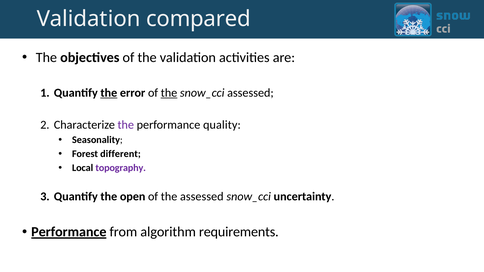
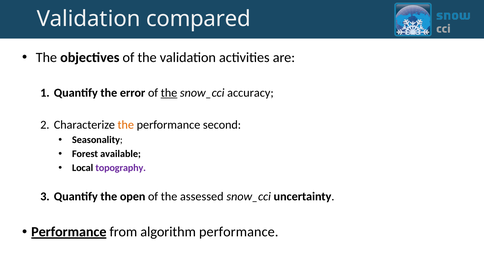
the at (109, 93) underline: present -> none
snow_cci assessed: assessed -> accuracy
the at (126, 125) colour: purple -> orange
quality: quality -> second
different: different -> available
algorithm requirements: requirements -> performance
